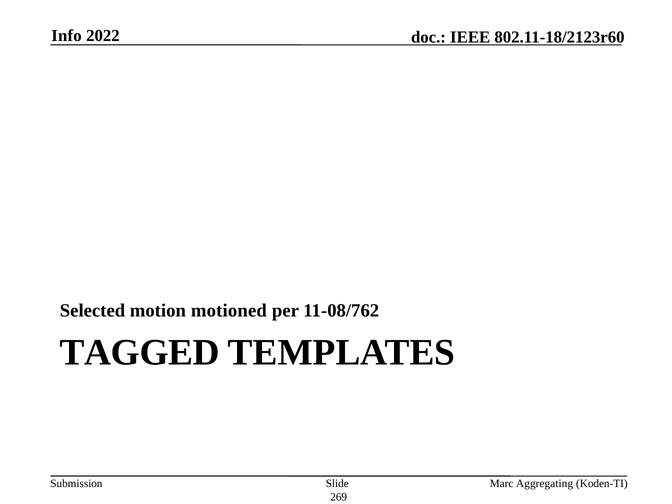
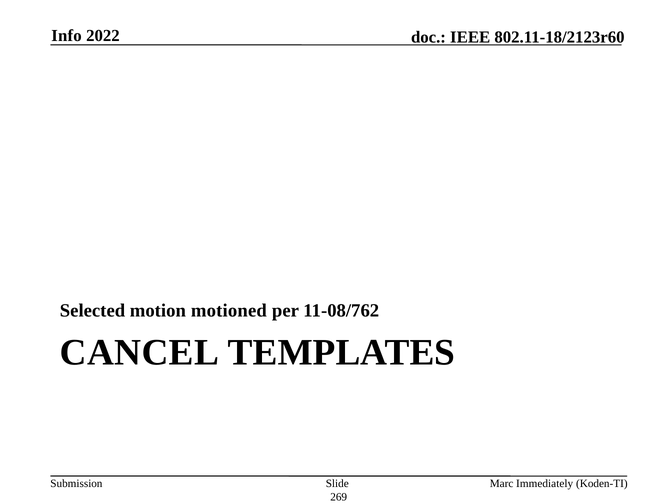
TAGGED: TAGGED -> CANCEL
Aggregating: Aggregating -> Immediately
